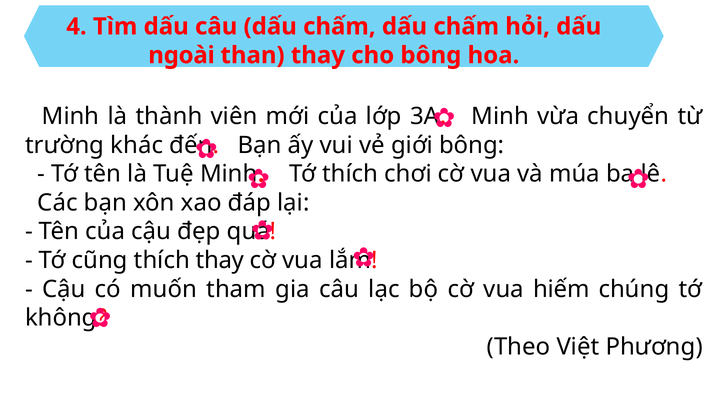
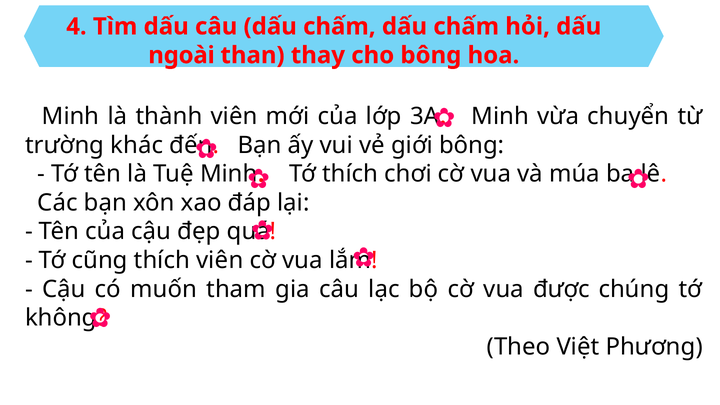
thích thay: thay -> viên
hiếm: hiếm -> được
